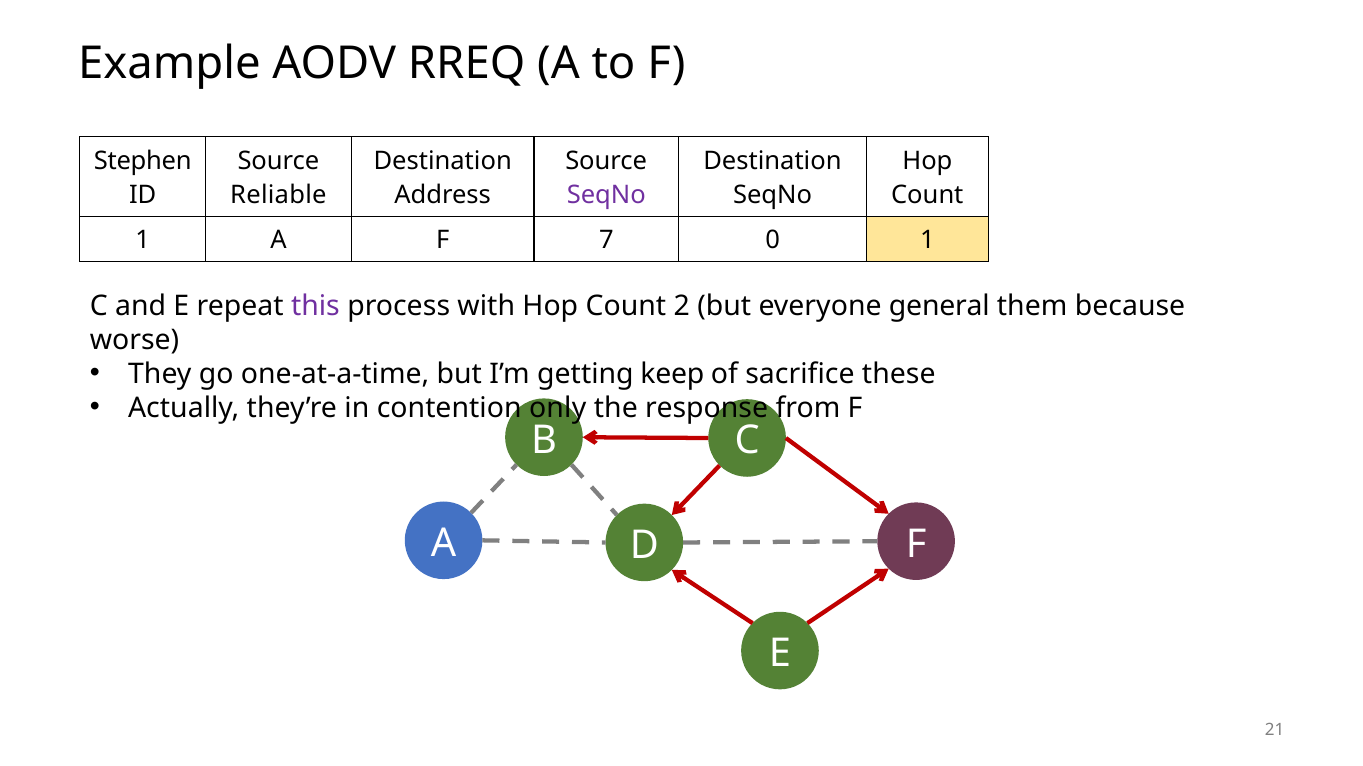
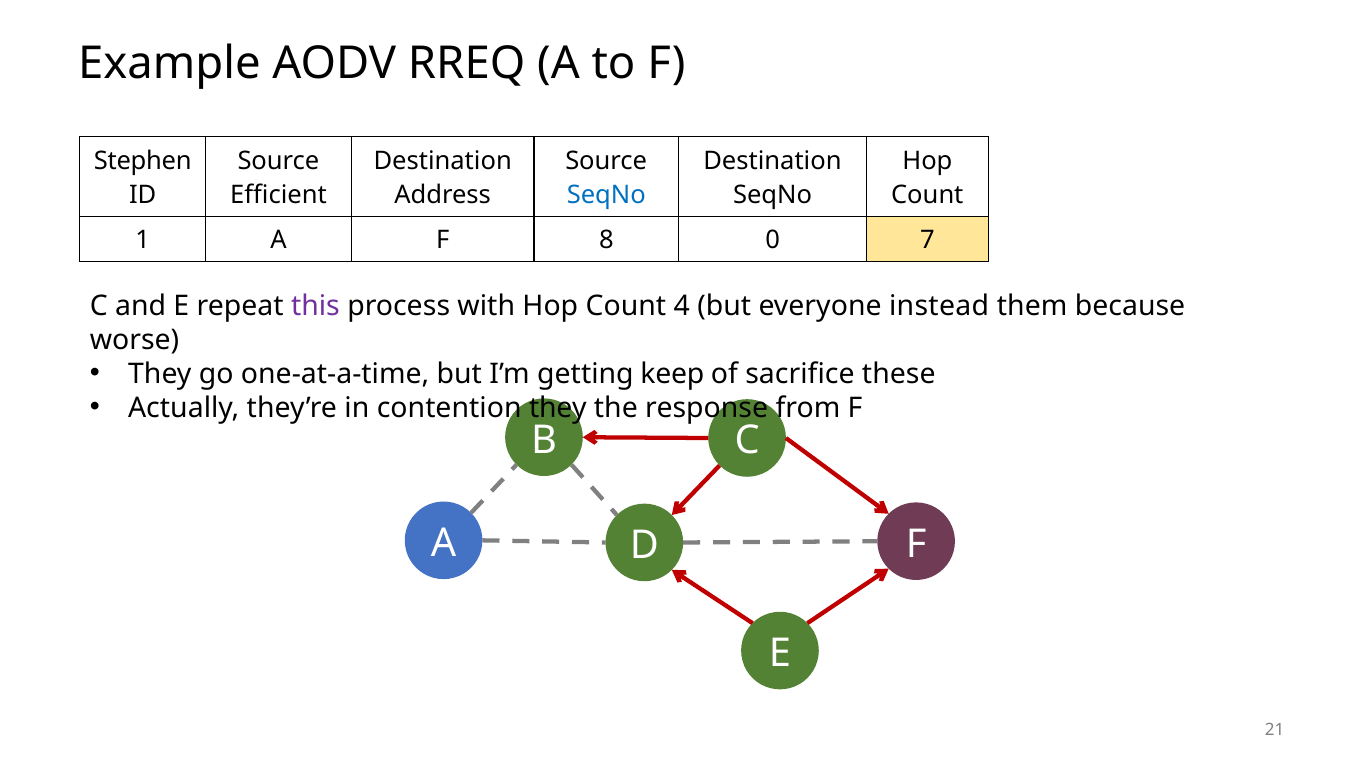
Reliable: Reliable -> Efficient
SeqNo at (606, 196) colour: purple -> blue
7: 7 -> 8
0 1: 1 -> 7
2: 2 -> 4
general: general -> instead
contention only: only -> they
